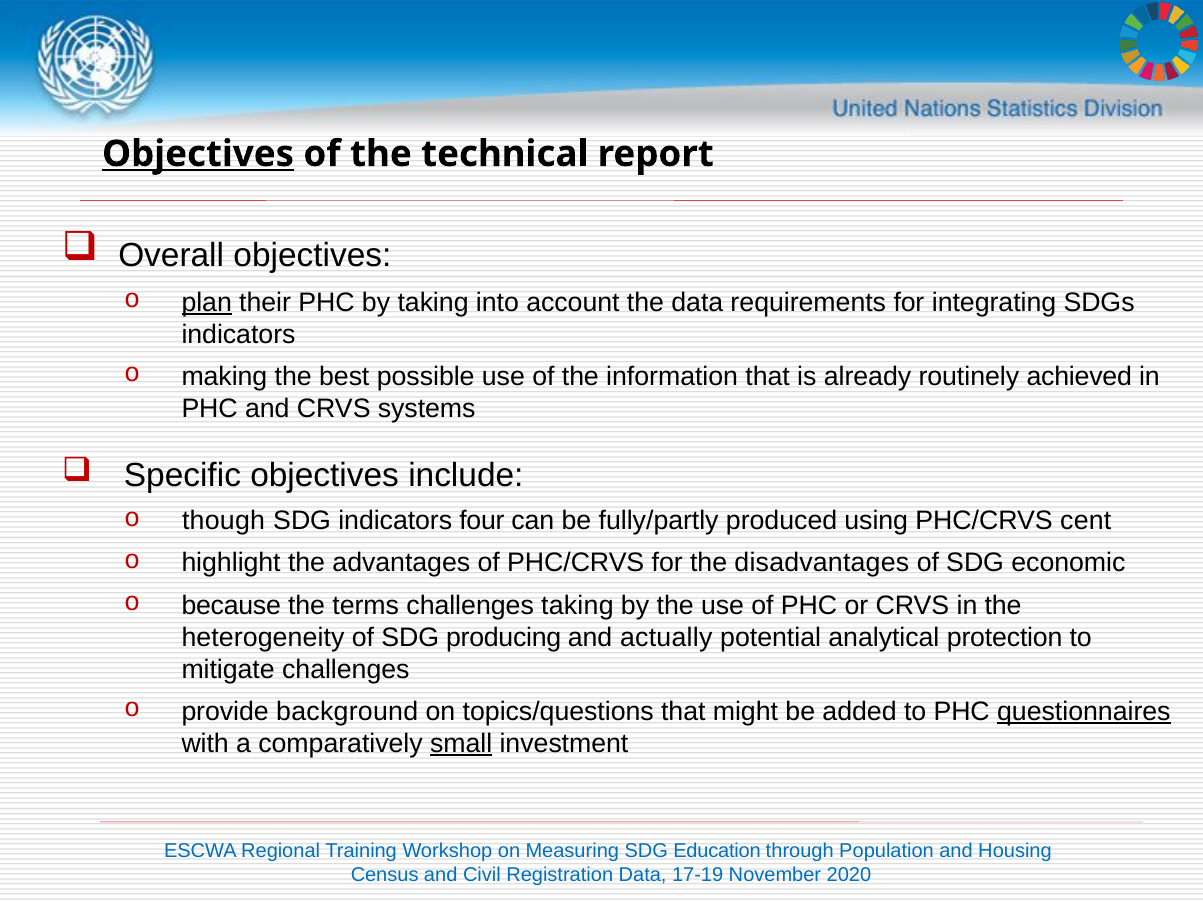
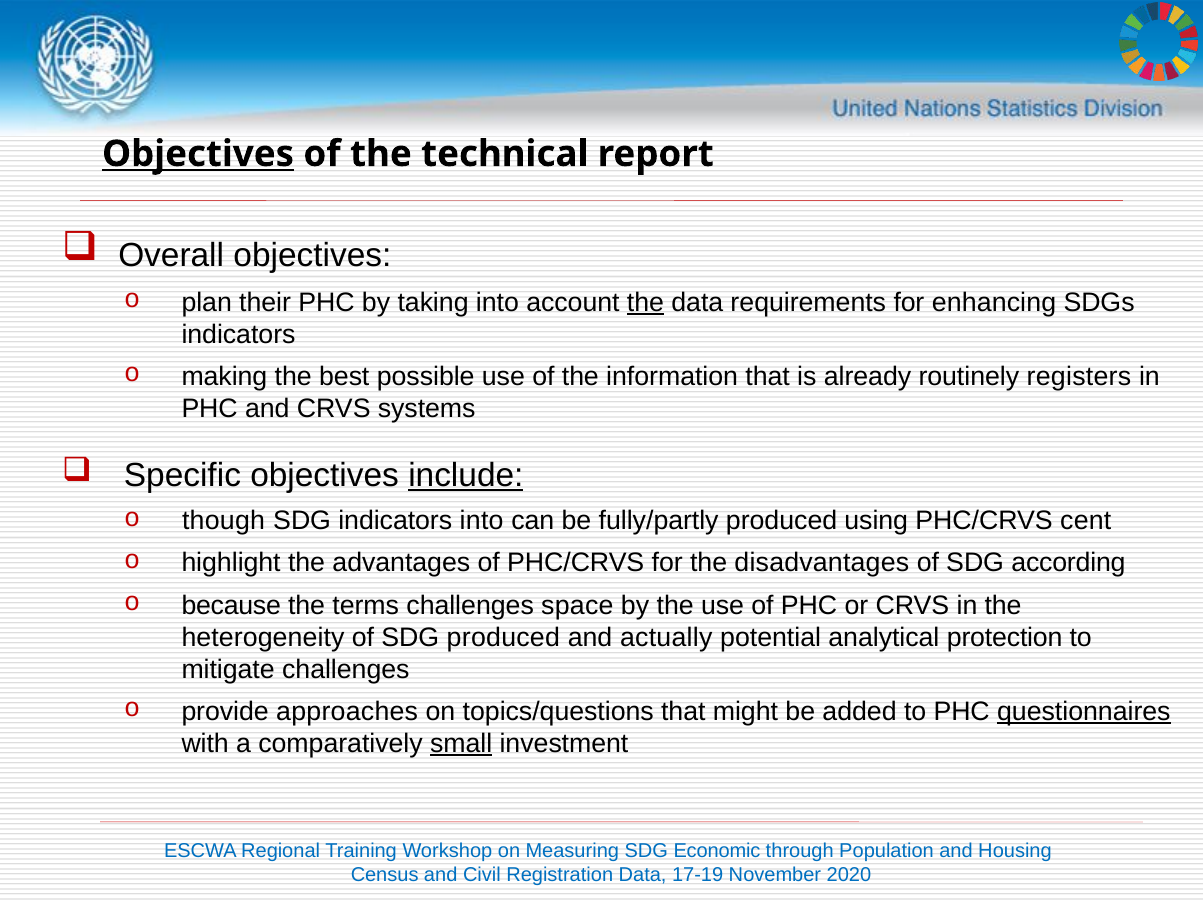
plan underline: present -> none
the at (645, 303) underline: none -> present
integrating: integrating -> enhancing
achieved: achieved -> registers
include underline: none -> present
indicators four: four -> into
economic: economic -> according
challenges taking: taking -> space
SDG producing: producing -> produced
background: background -> approaches
Education: Education -> Economic
